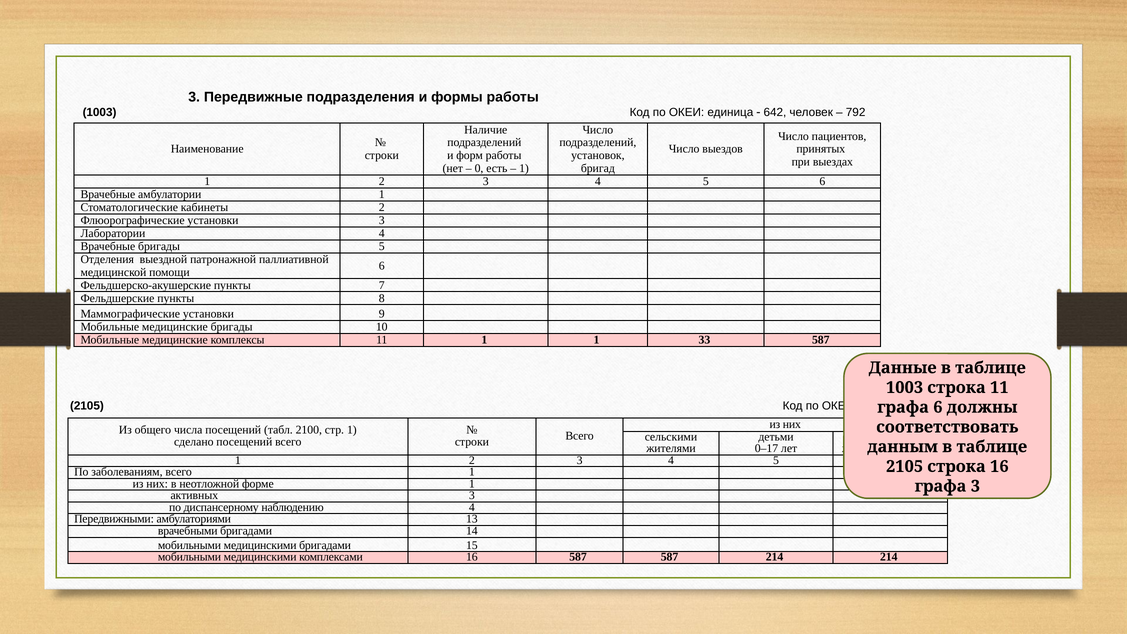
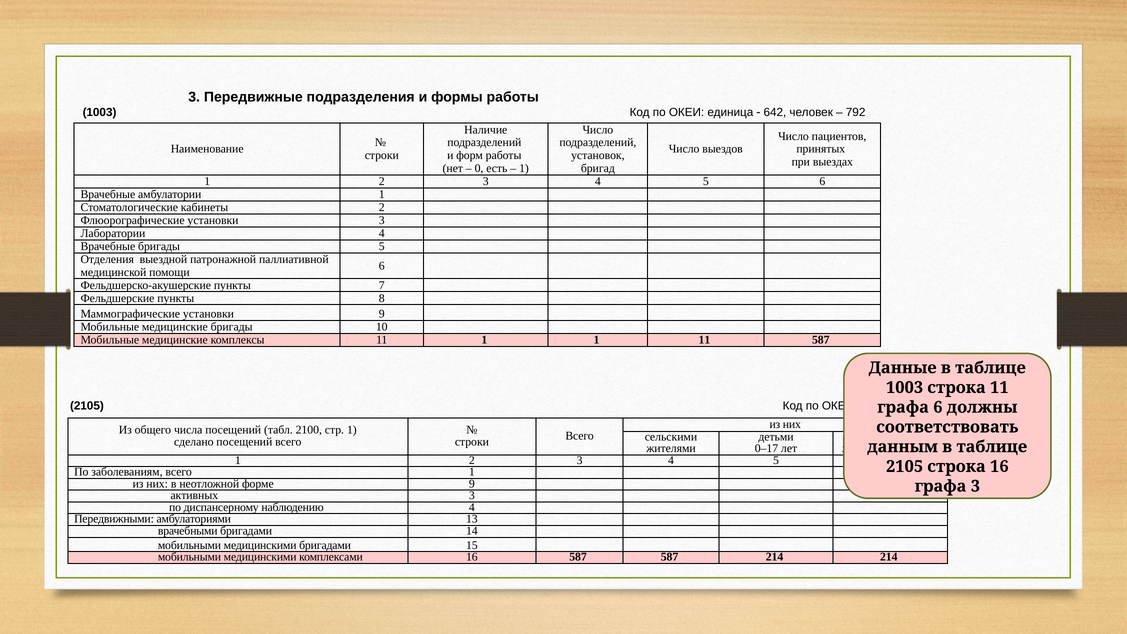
1 33: 33 -> 11
форме 1: 1 -> 9
